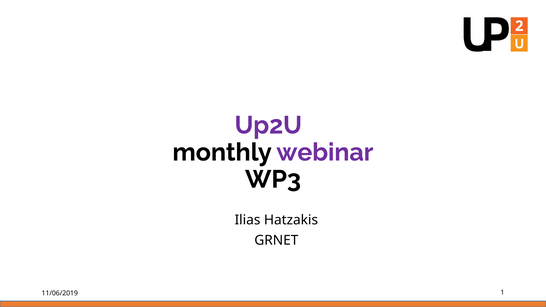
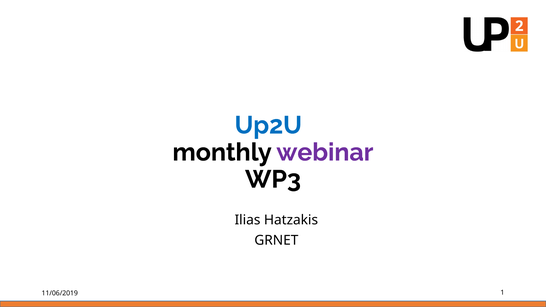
Up2U colour: purple -> blue
